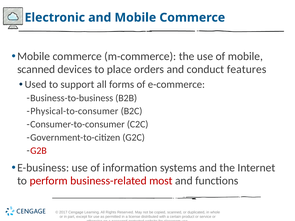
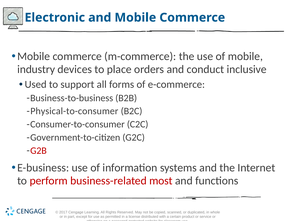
scanned at (36, 69): scanned -> industry
features: features -> inclusive
